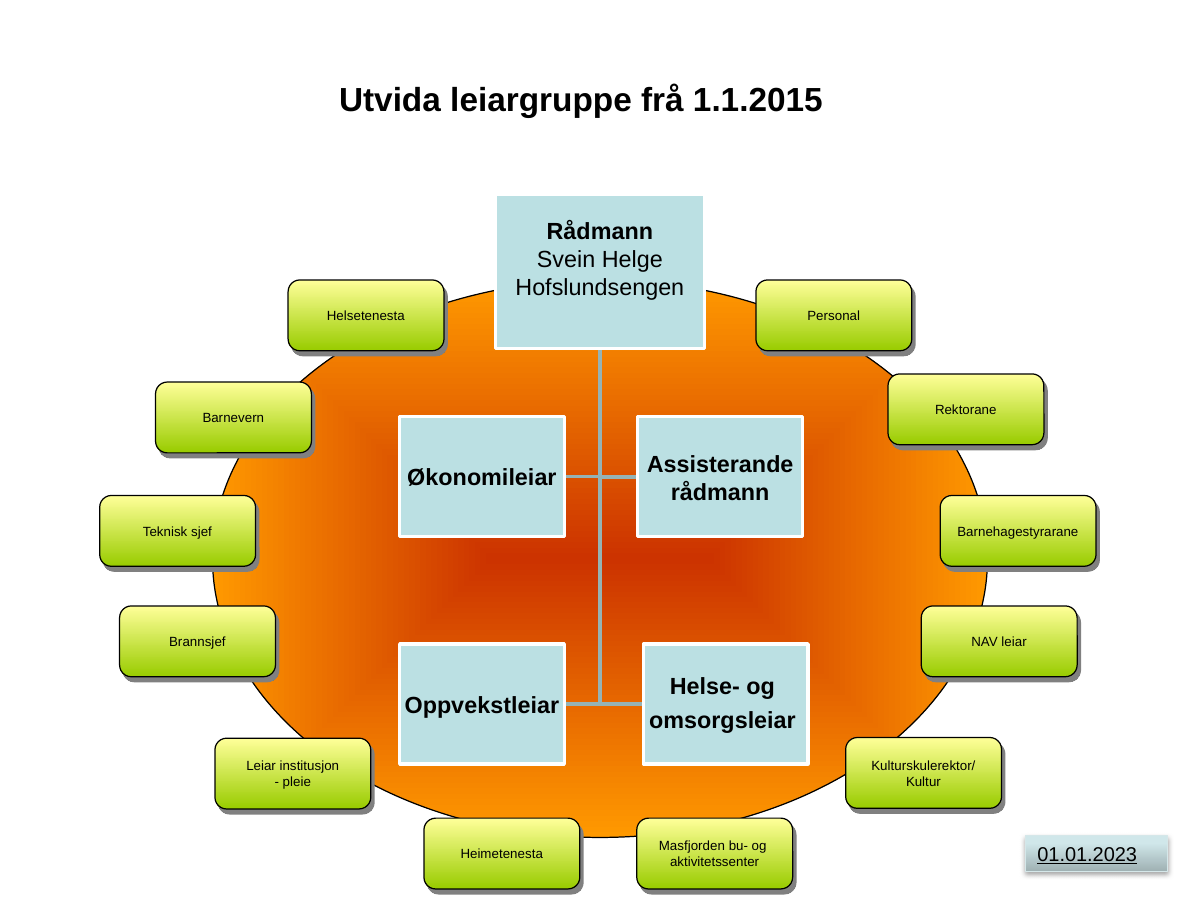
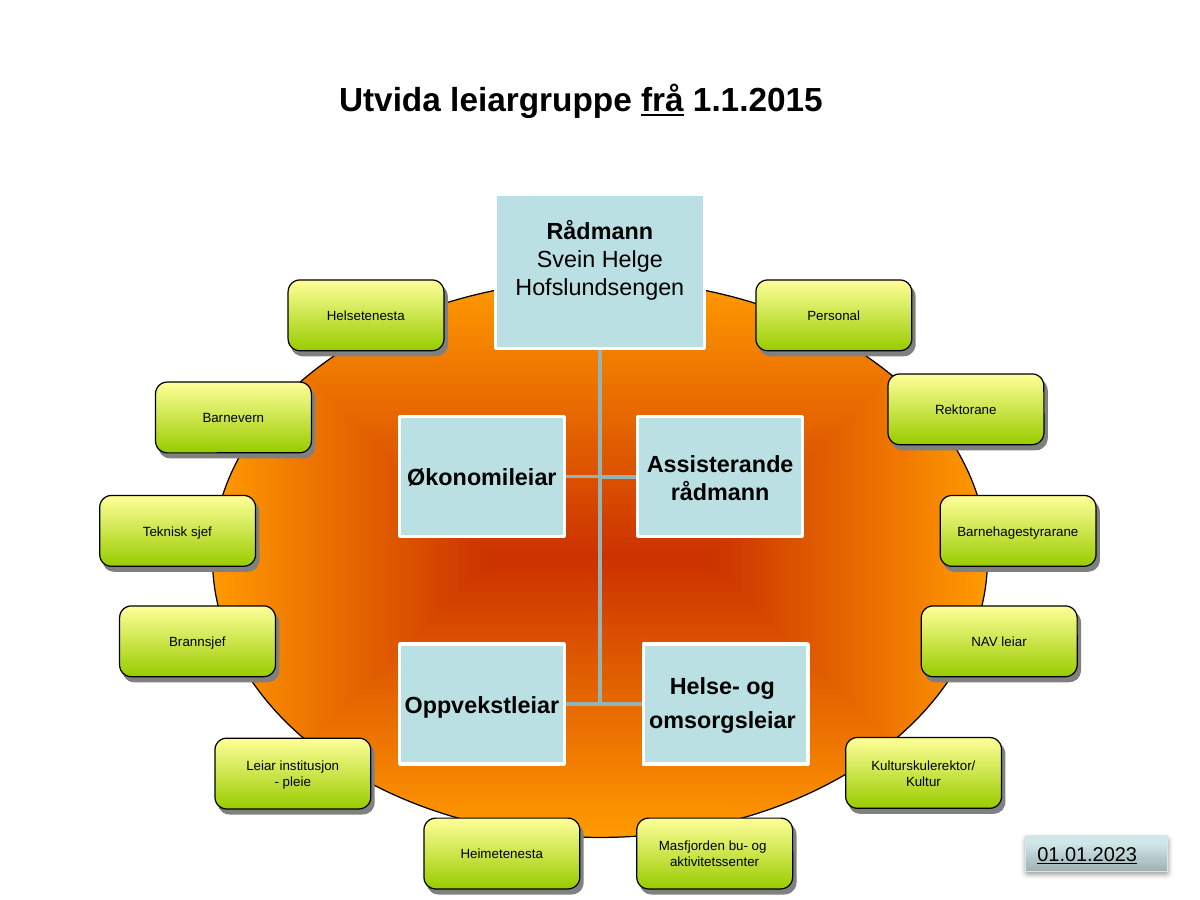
frå underline: none -> present
